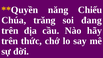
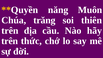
Chiếu: Chiếu -> Muôn
đang: đang -> thiên
